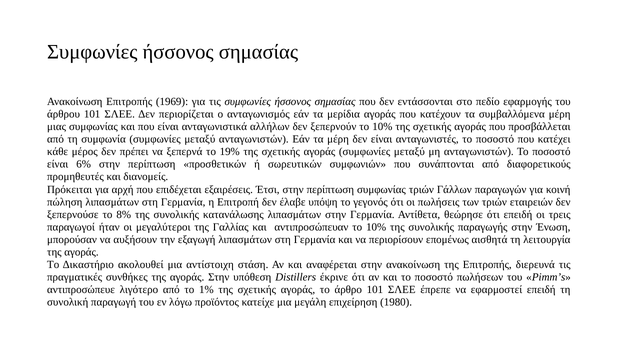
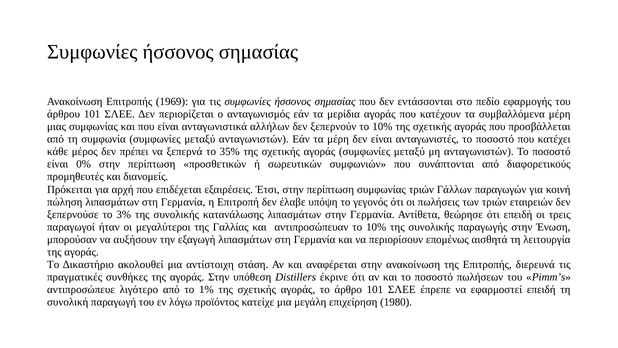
19%: 19% -> 35%
6%: 6% -> 0%
8%: 8% -> 3%
